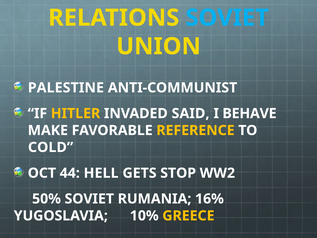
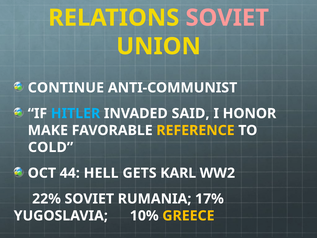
SOVIET at (227, 18) colour: light blue -> pink
PALESTINE: PALESTINE -> CONTINUE
HITLER colour: yellow -> light blue
BEHAVE: BEHAVE -> HONOR
STOP: STOP -> KARL
50%: 50% -> 22%
16%: 16% -> 17%
